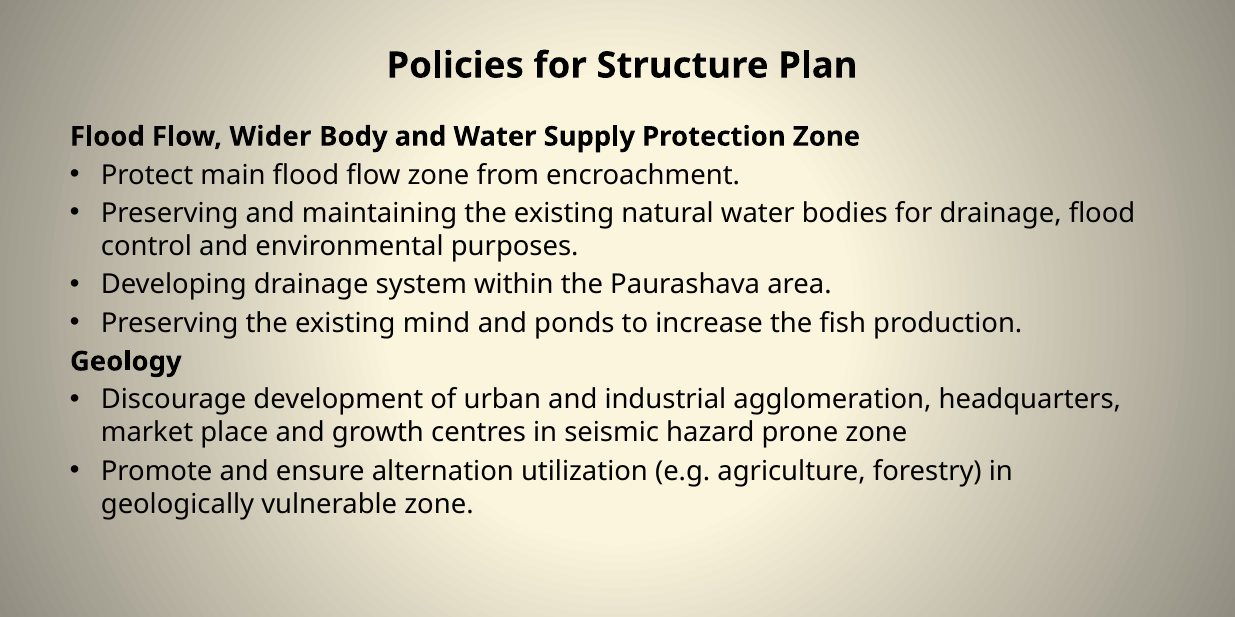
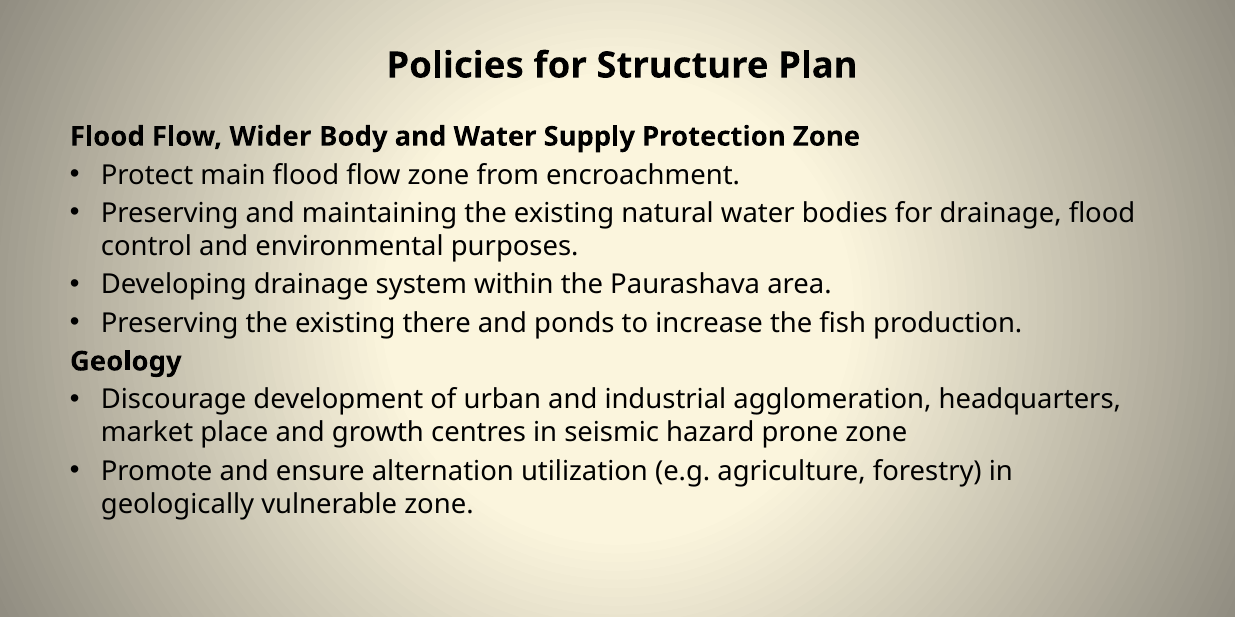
mind: mind -> there
